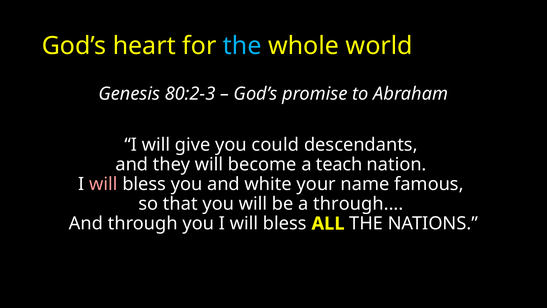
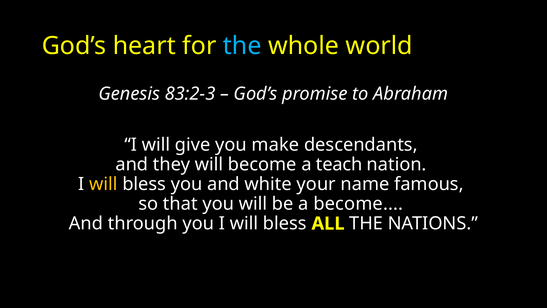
80:2-3: 80:2-3 -> 83:2-3
could: could -> make
will at (103, 184) colour: pink -> yellow
a through: through -> become
